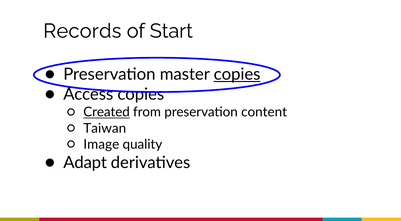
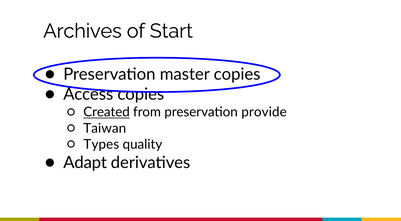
Records: Records -> Archives
copies at (237, 74) underline: present -> none
content: content -> provide
Image: Image -> Types
